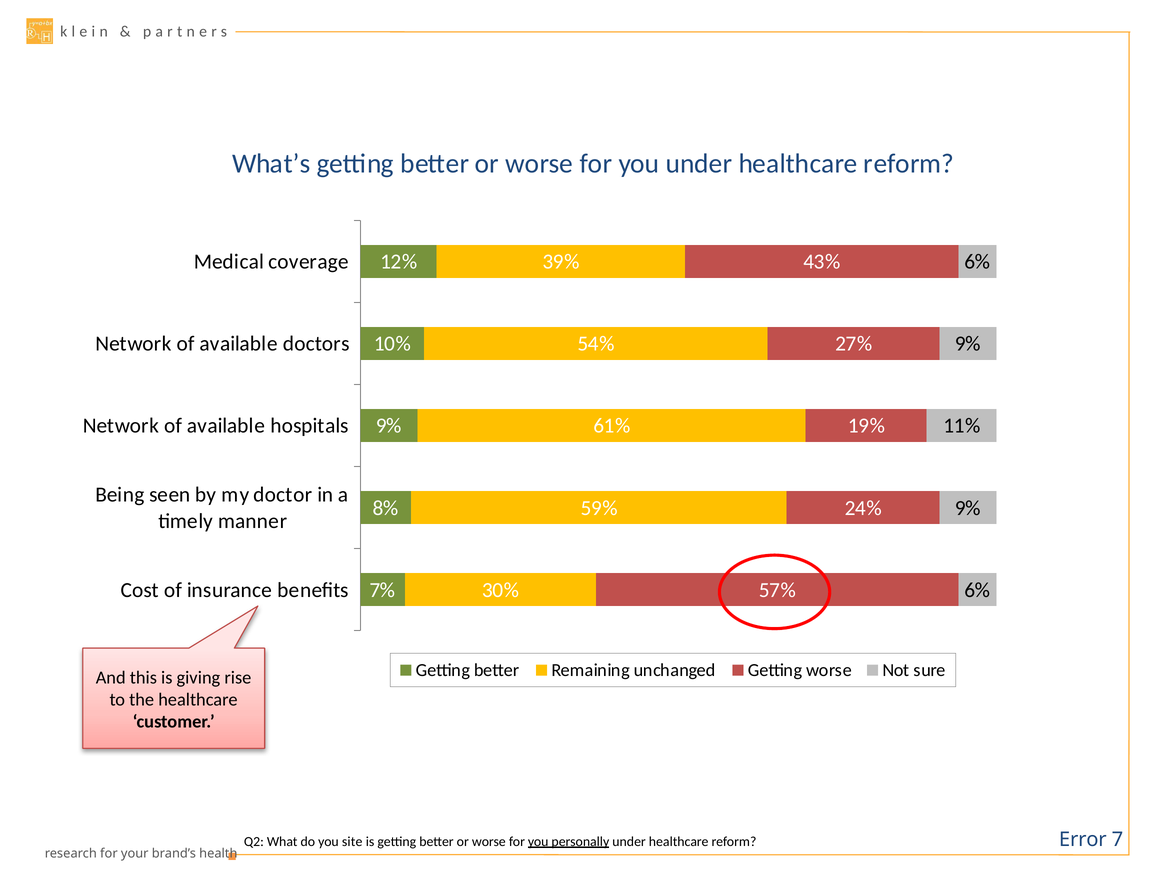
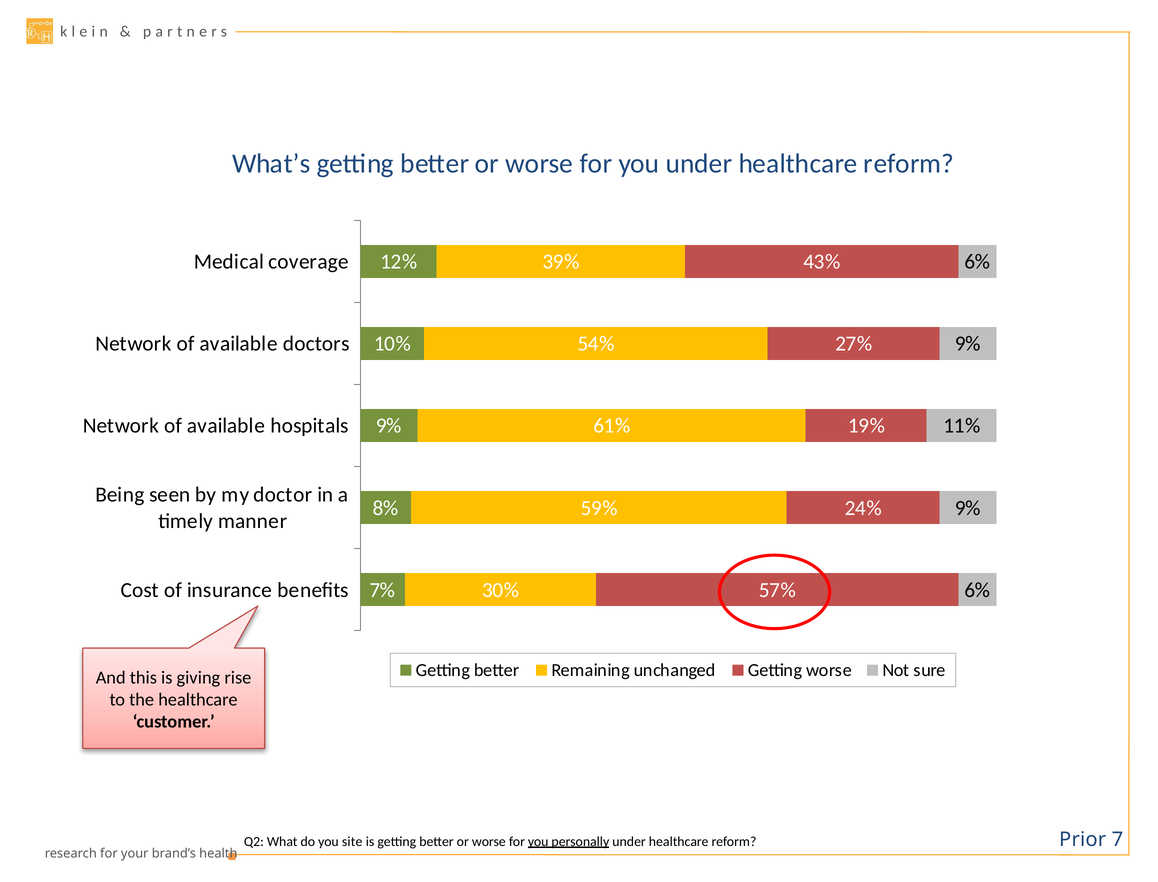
Error: Error -> Prior
